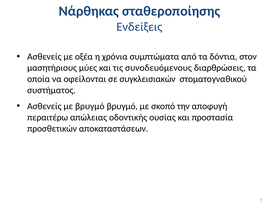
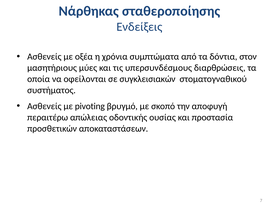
συνοδευόμενους: συνοδευόμενους -> υπερσυνδέσμους
με βρυγμό: βρυγμό -> pivoting
